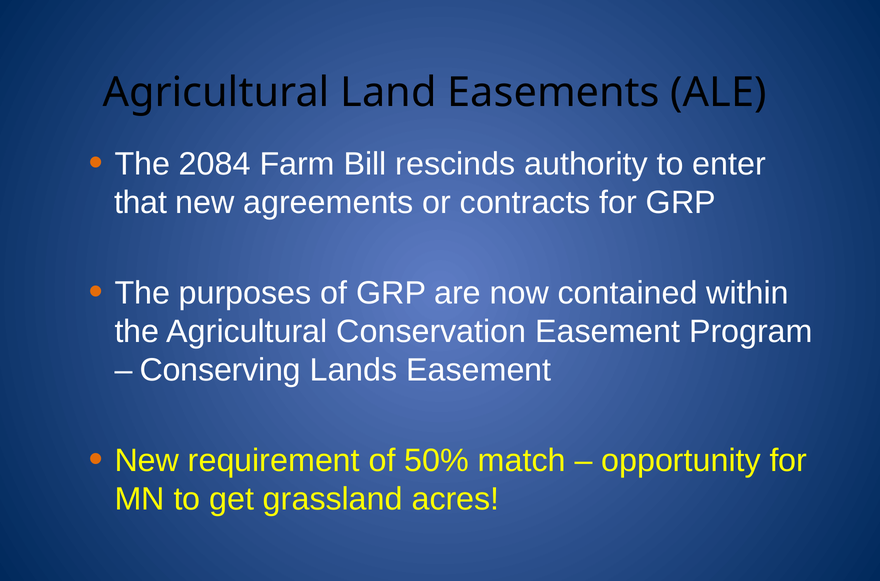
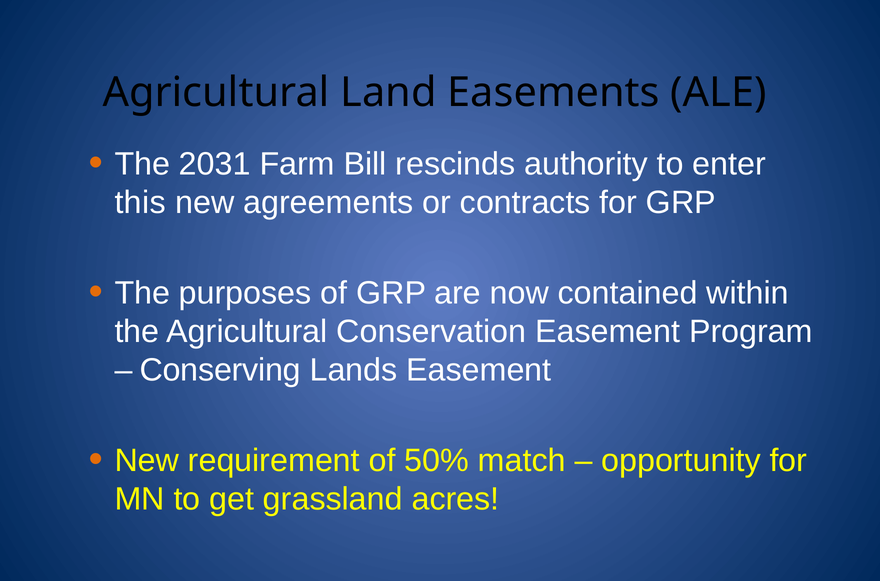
2084: 2084 -> 2031
that: that -> this
